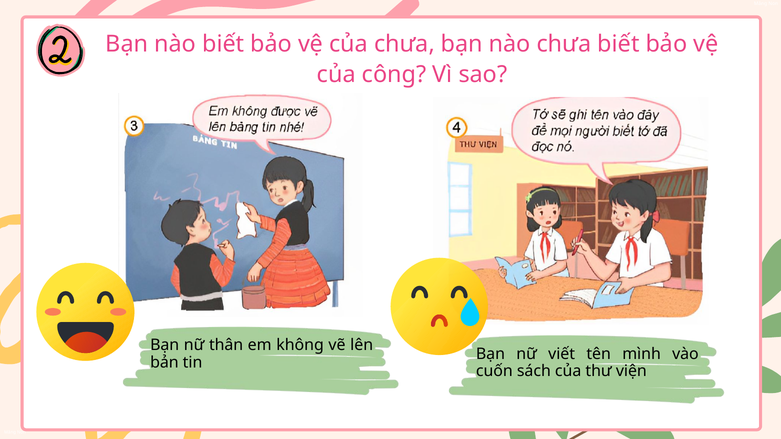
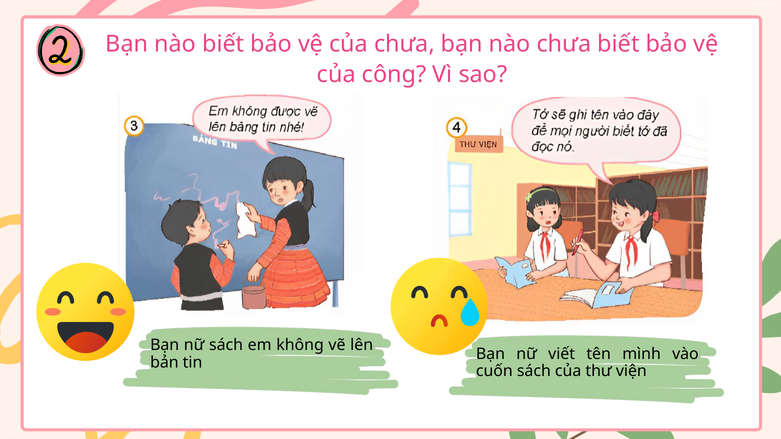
nữ thân: thân -> sách
